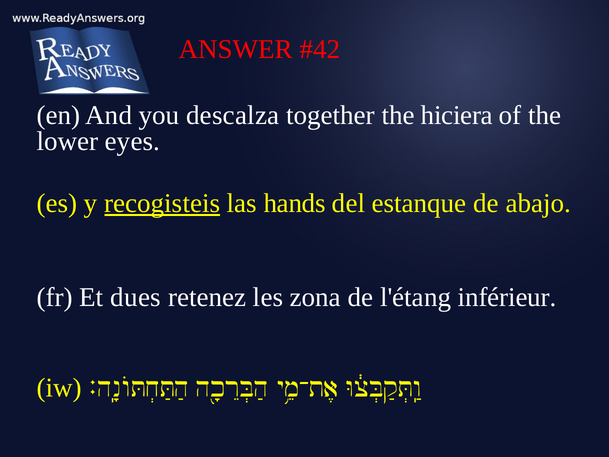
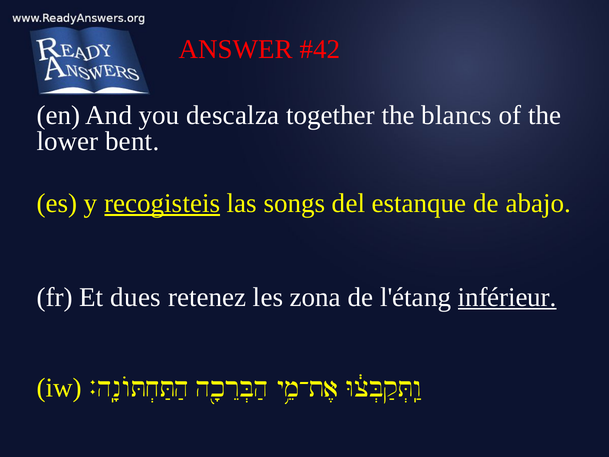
hiciera: hiciera -> blancs
eyes: eyes -> bent
hands: hands -> songs
inférieur underline: none -> present
